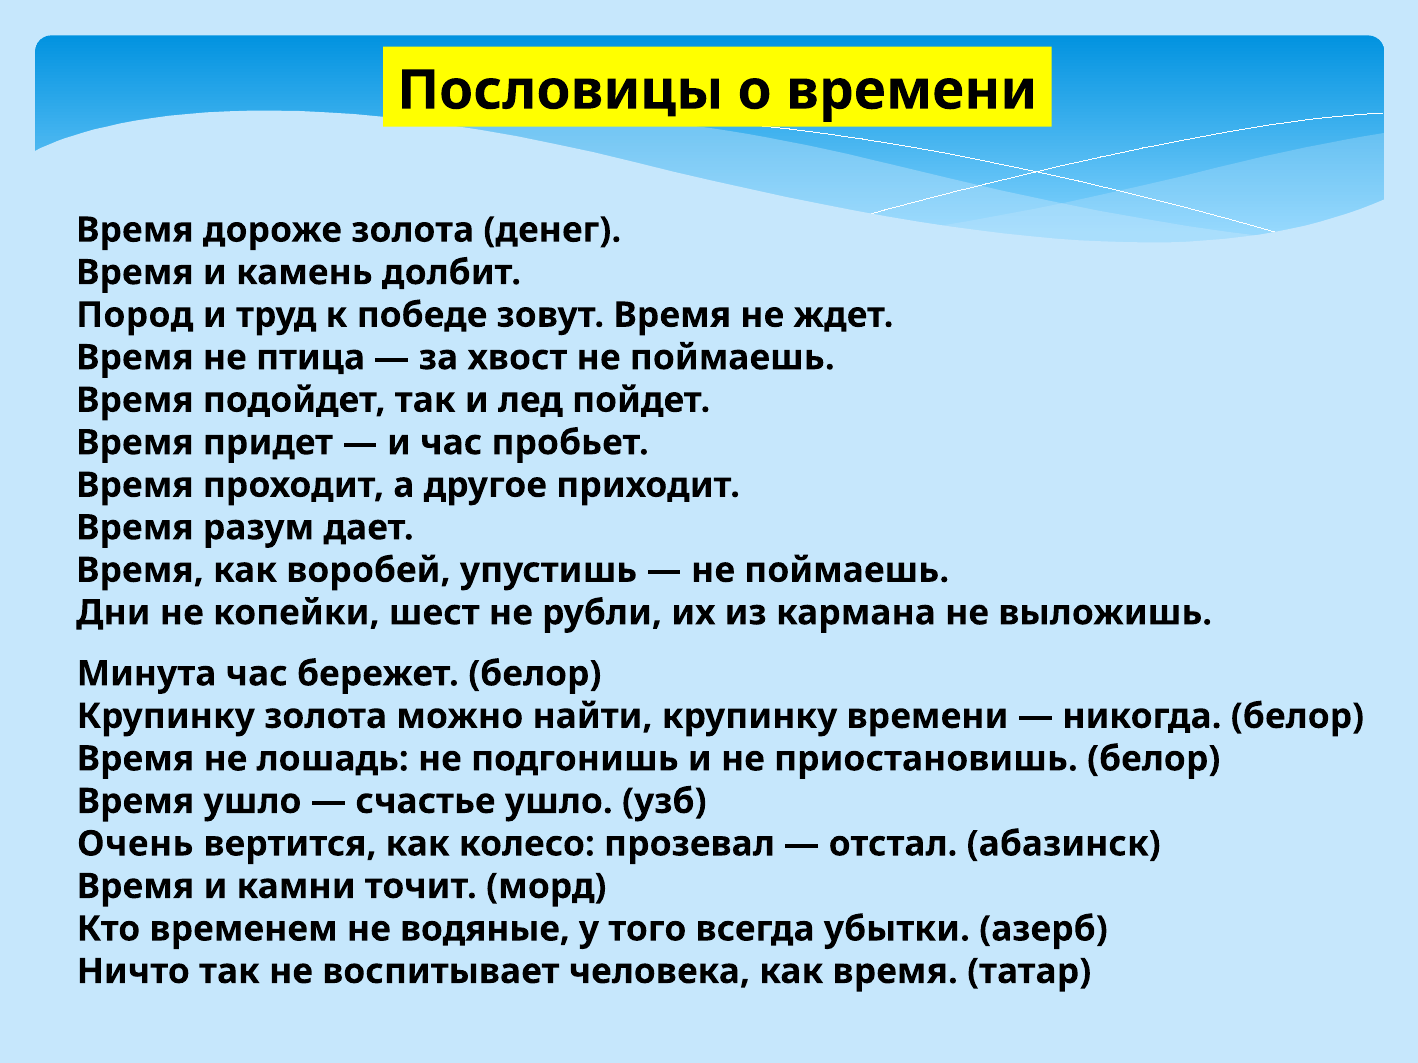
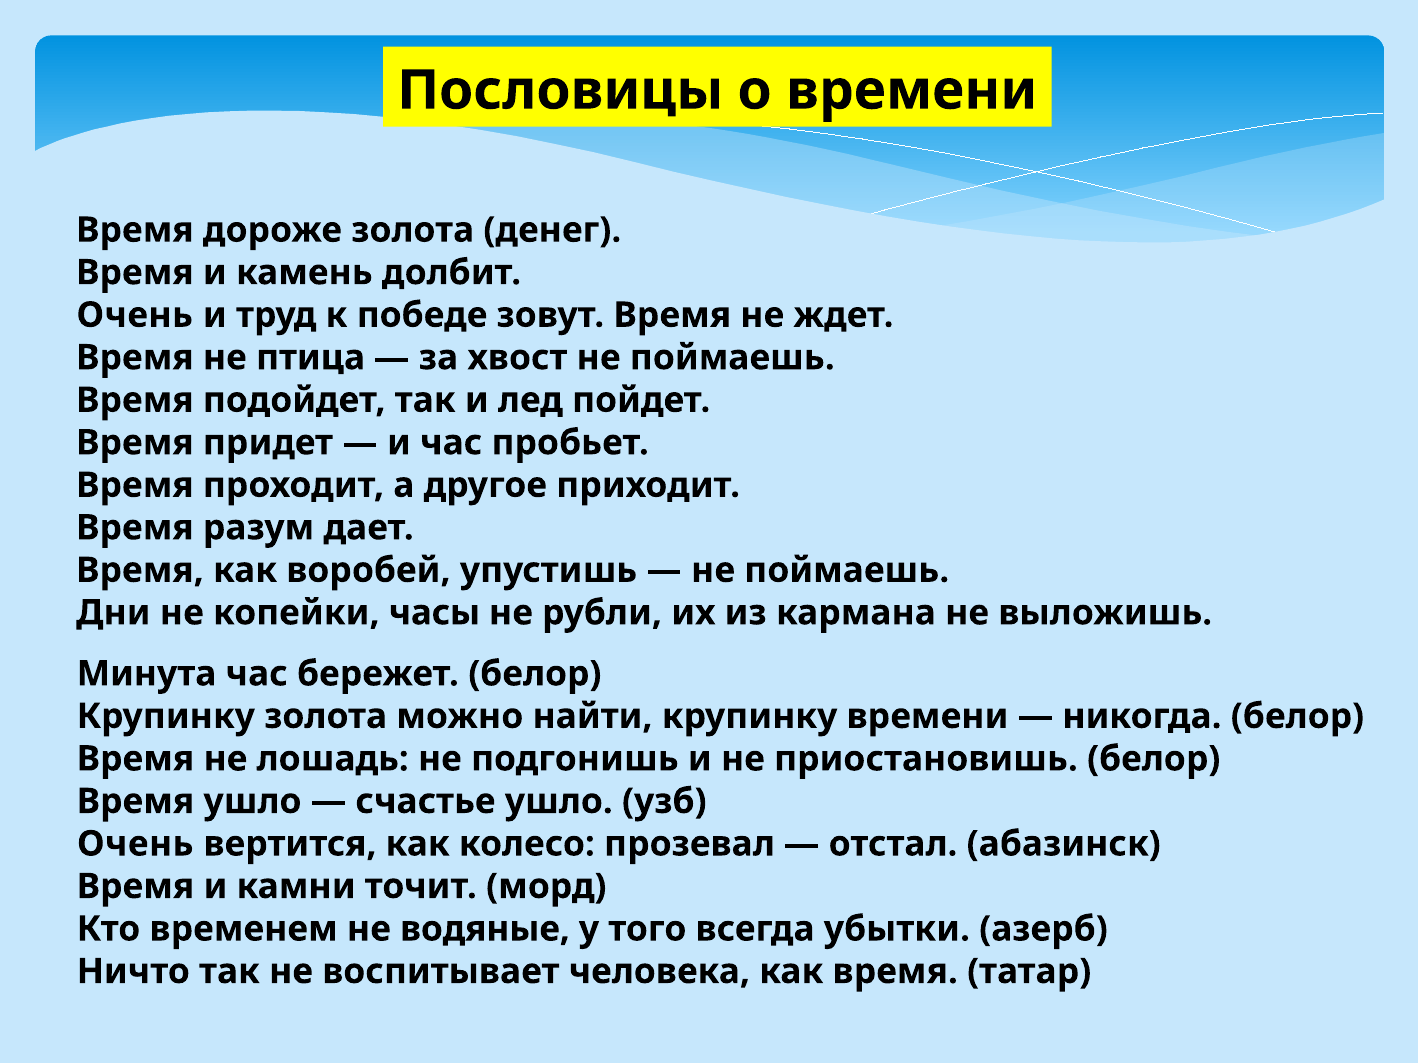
Пород at (135, 315): Пород -> Очень
шест: шест -> часы
